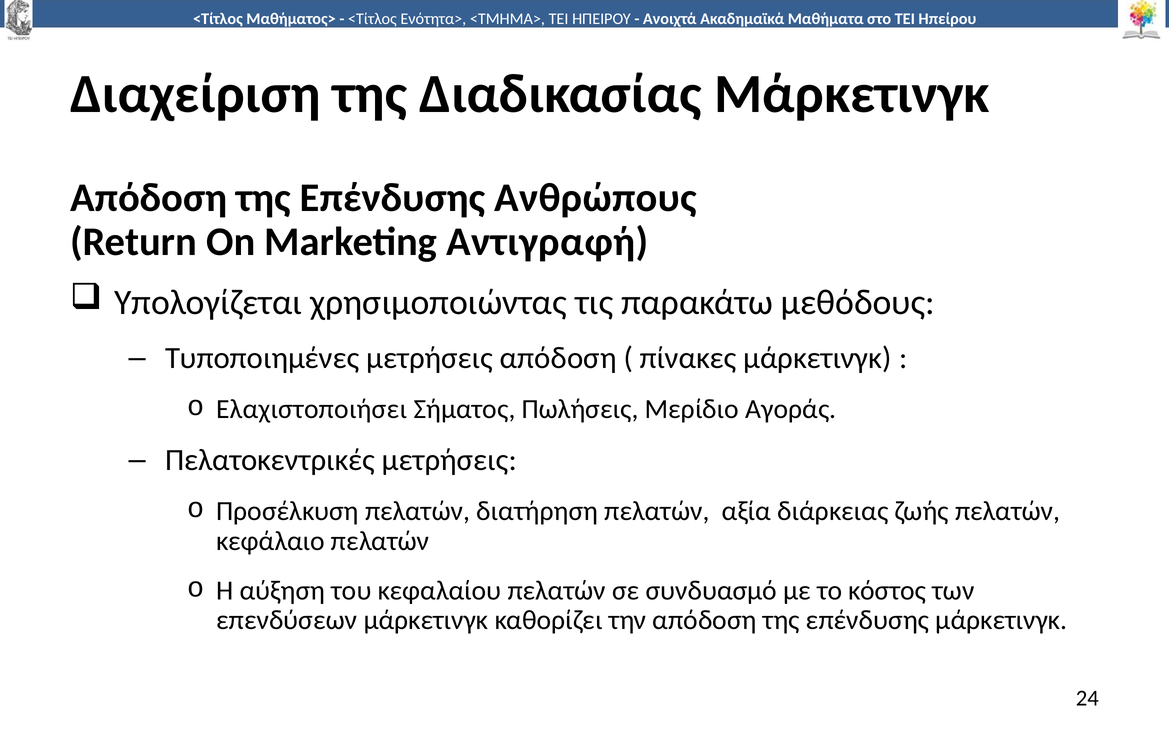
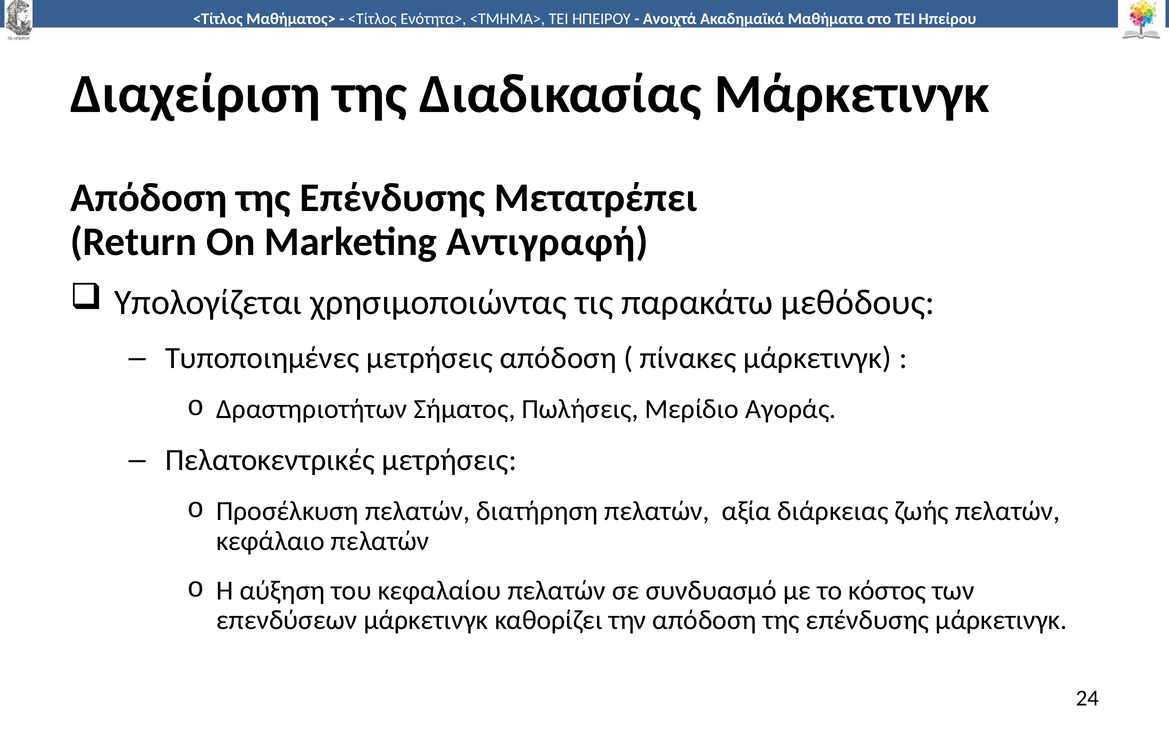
Ανθρώπους: Ανθρώπους -> Μετατρέπει
Ελαχιστοποιήσει: Ελαχιστοποιήσει -> Δραστηριοτήτων
